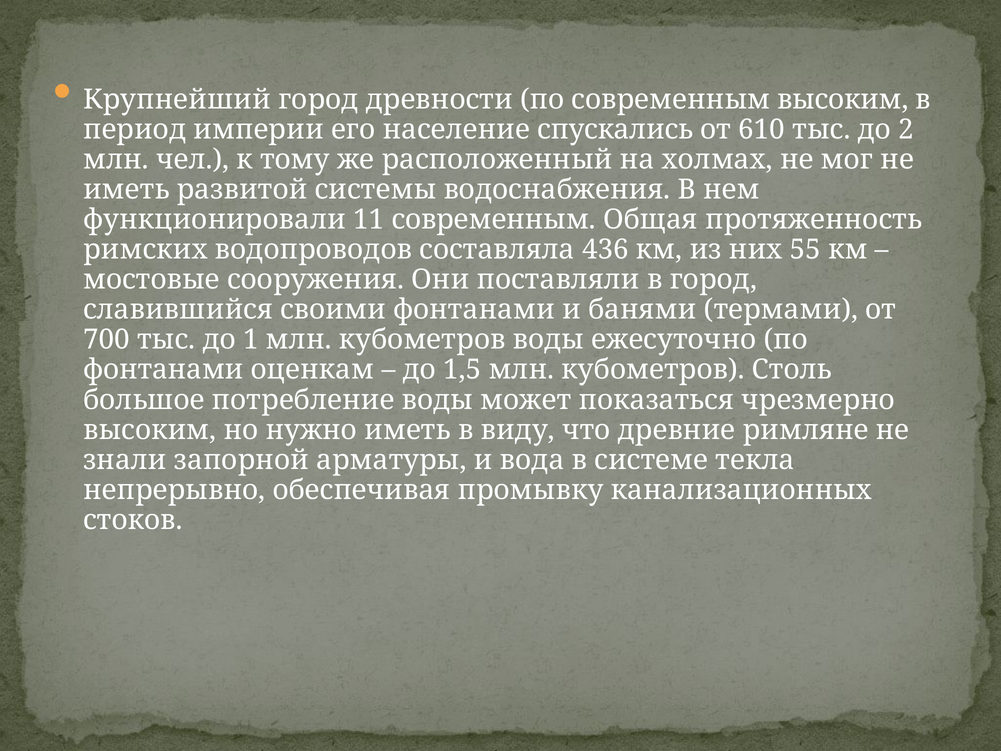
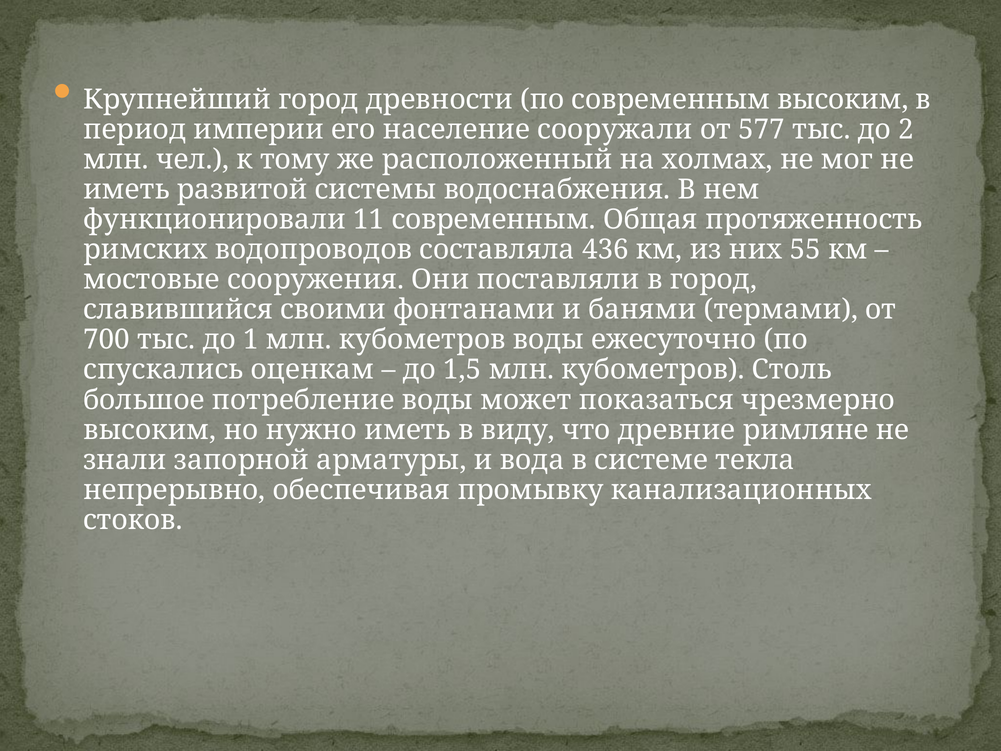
спускались: спускались -> сооружали
610: 610 -> 577
фонтанами at (163, 370): фонтанами -> спускались
